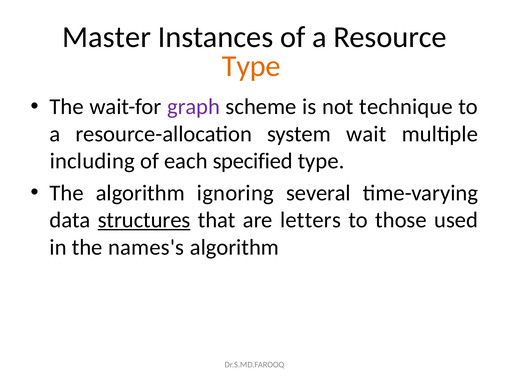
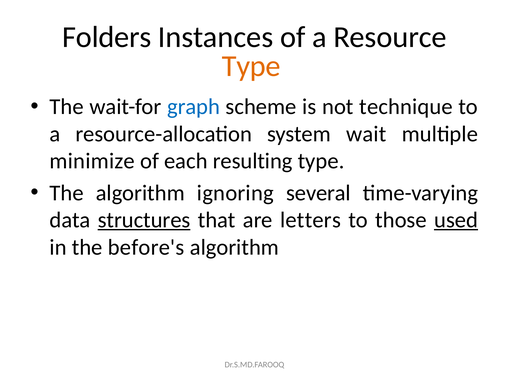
Master: Master -> Folders
graph colour: purple -> blue
including: including -> minimize
specified: specified -> resulting
used underline: none -> present
names's: names's -> before's
